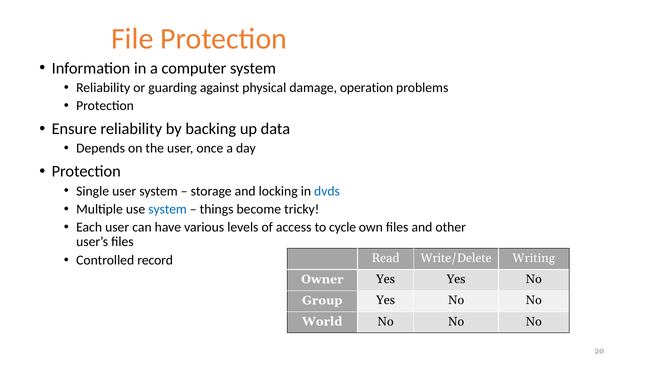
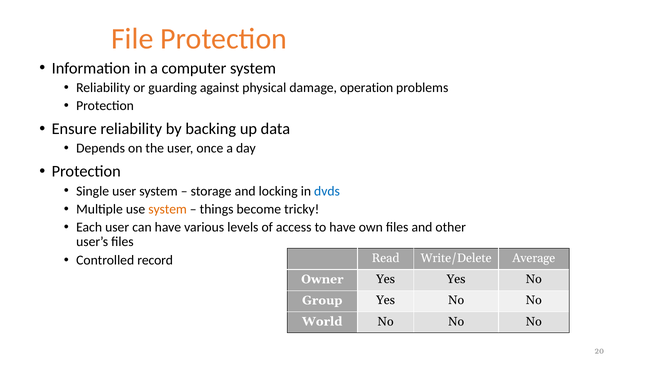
system at (168, 209) colour: blue -> orange
to cycle: cycle -> have
Writing: Writing -> Average
